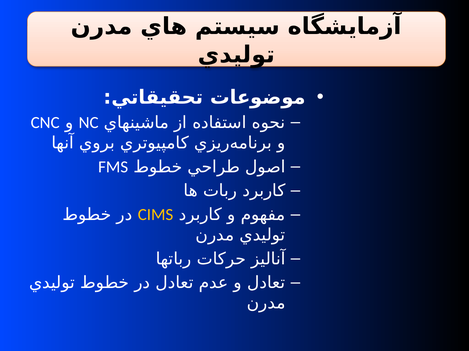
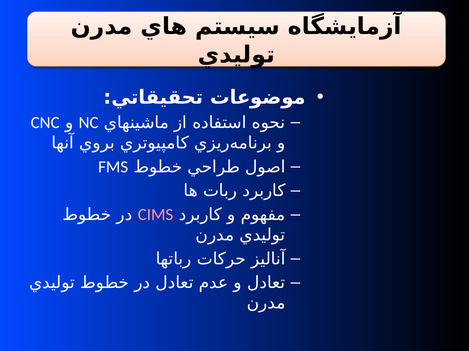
CIMS colour: yellow -> pink
